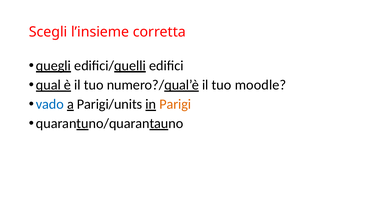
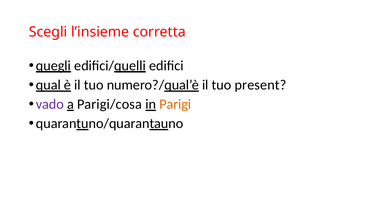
moodle: moodle -> present
vado colour: blue -> purple
Parigi/units: Parigi/units -> Parigi/cosa
